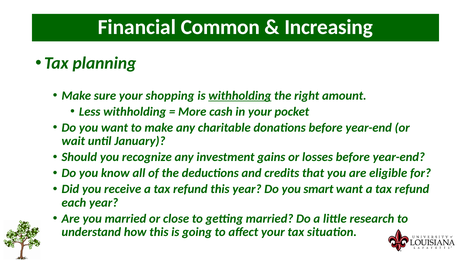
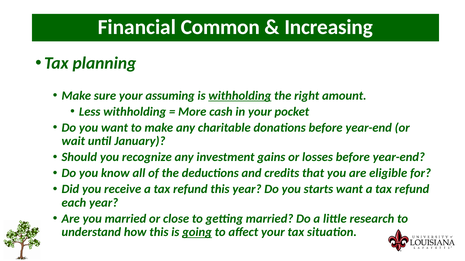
shopping: shopping -> assuming
smart: smart -> starts
going underline: none -> present
